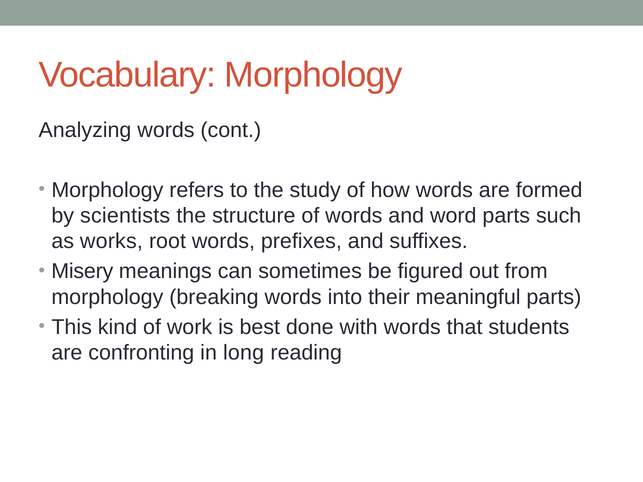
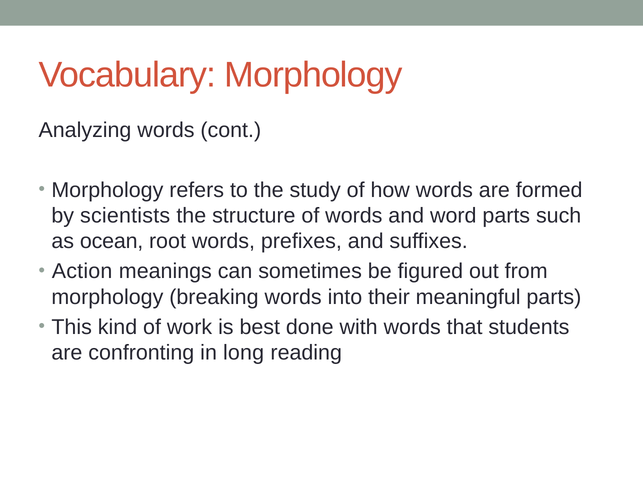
works: works -> ocean
Misery: Misery -> Action
